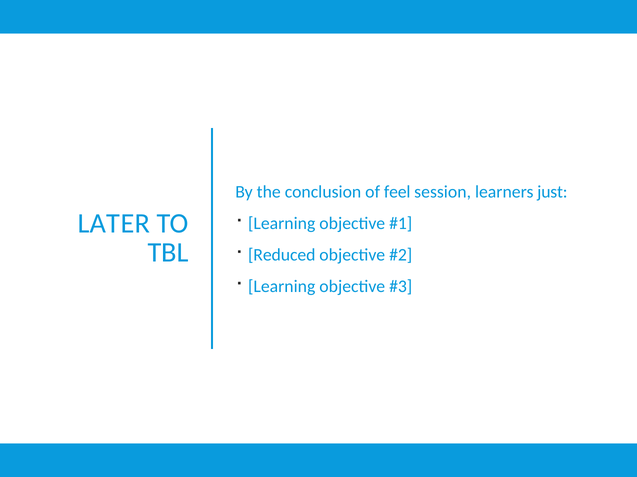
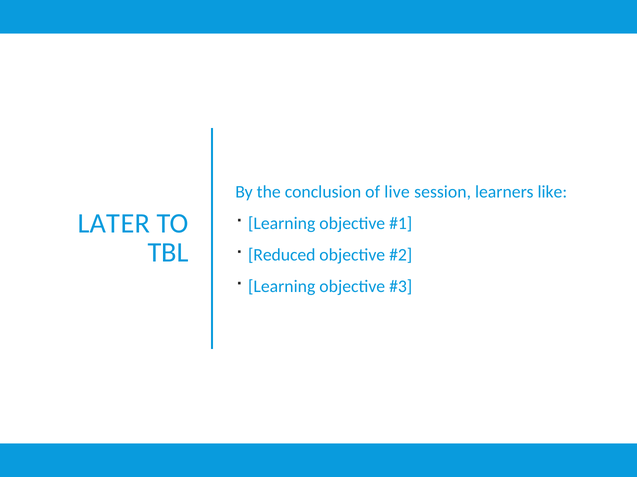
feel: feel -> live
just: just -> like
